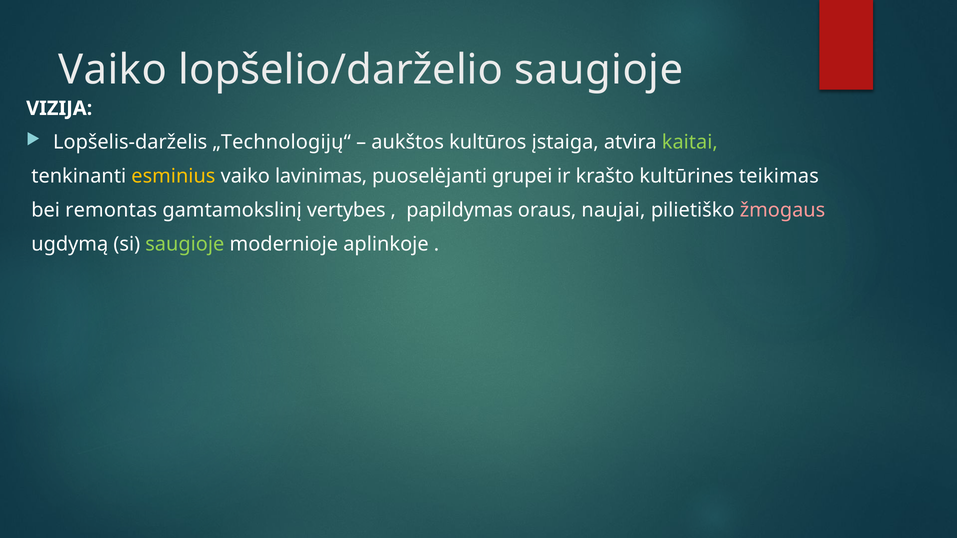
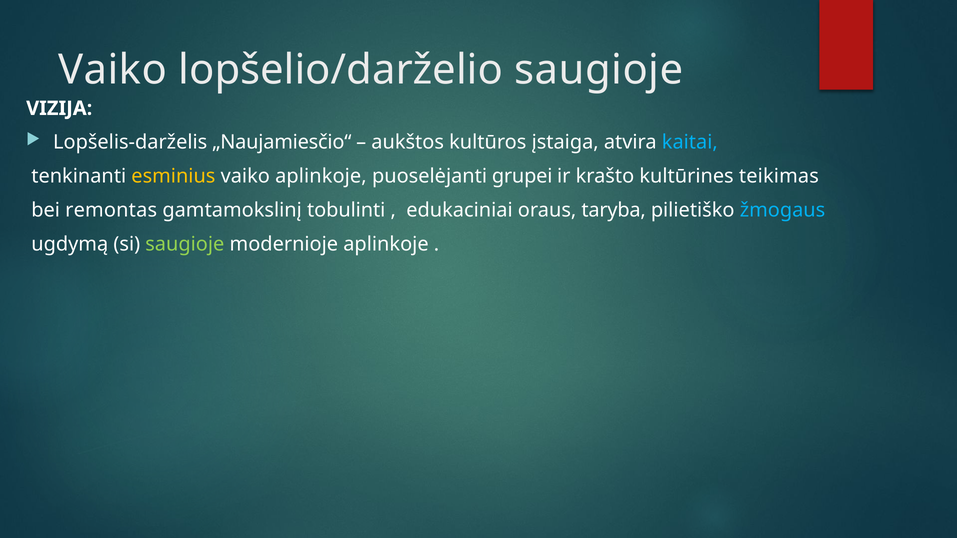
„Technologijų“: „Technologijų“ -> „Naujamiesčio“
kaitai colour: light green -> light blue
vaiko lavinimas: lavinimas -> aplinkoje
vertybes: vertybes -> tobulinti
papildymas: papildymas -> edukaciniai
naujai: naujai -> taryba
žmogaus colour: pink -> light blue
